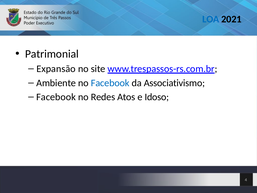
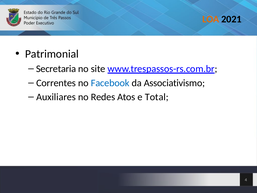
LOA colour: blue -> orange
Expansão: Expansão -> Secretaria
Ambiente: Ambiente -> Correntes
Facebook at (56, 97): Facebook -> Auxiliares
Idoso: Idoso -> Total
